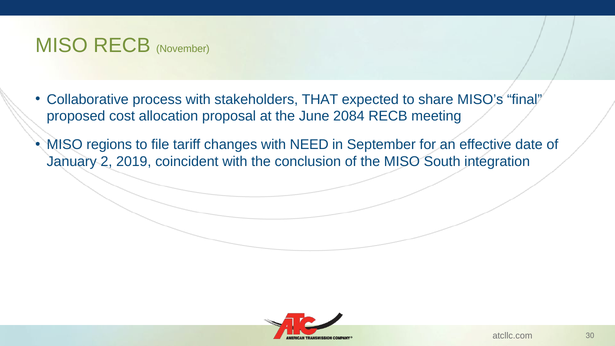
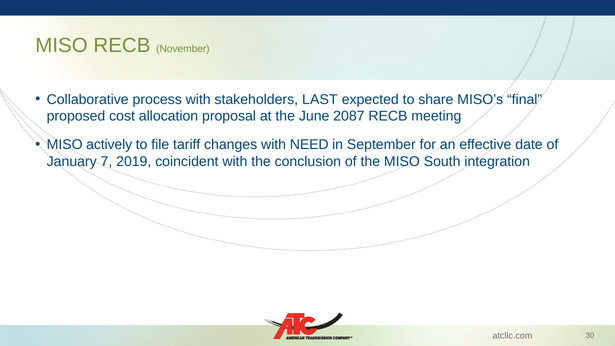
THAT: THAT -> LAST
2084: 2084 -> 2087
regions: regions -> actively
2: 2 -> 7
